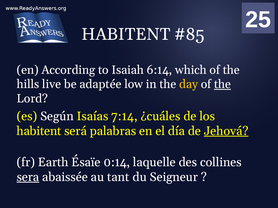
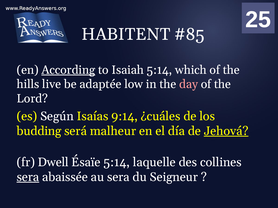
According underline: none -> present
Isaiah 6:14: 6:14 -> 5:14
day colour: yellow -> pink
the at (222, 84) underline: present -> none
7:14: 7:14 -> 9:14
habitent at (39, 131): habitent -> budding
palabras: palabras -> malheur
Earth: Earth -> Dwell
Ésaïe 0:14: 0:14 -> 5:14
au tant: tant -> sera
